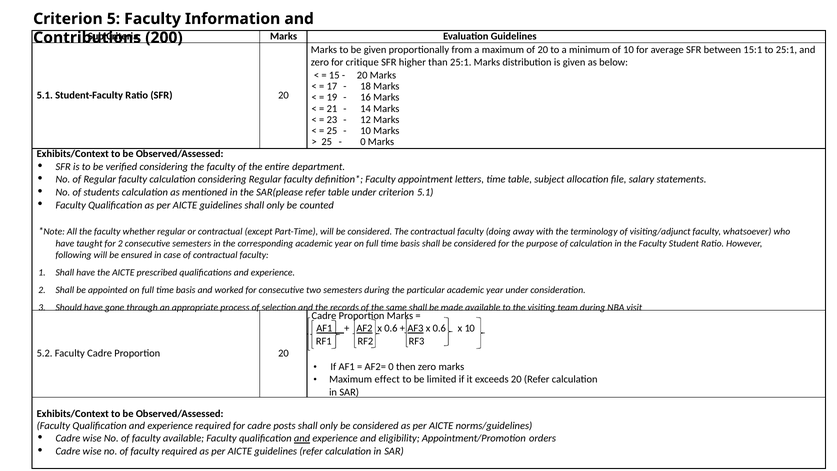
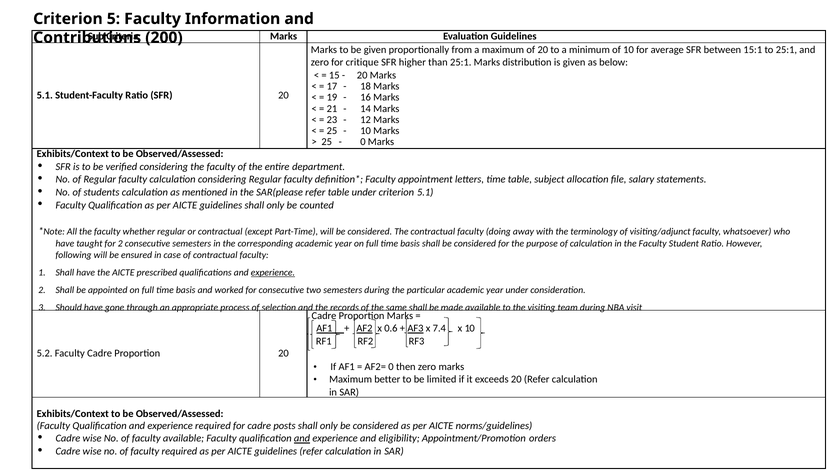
experience at (273, 273) underline: none -> present
AF3 x 0.6: 0.6 -> 7.4
effect: effect -> better
